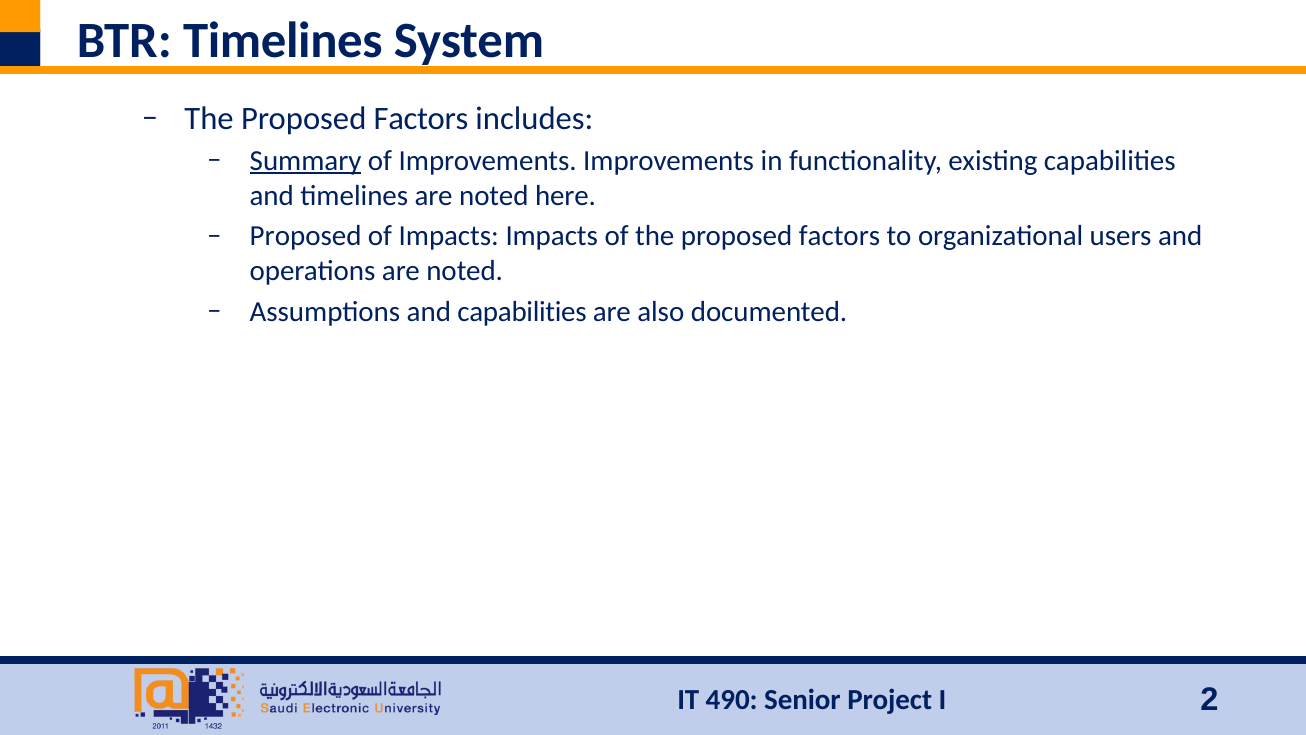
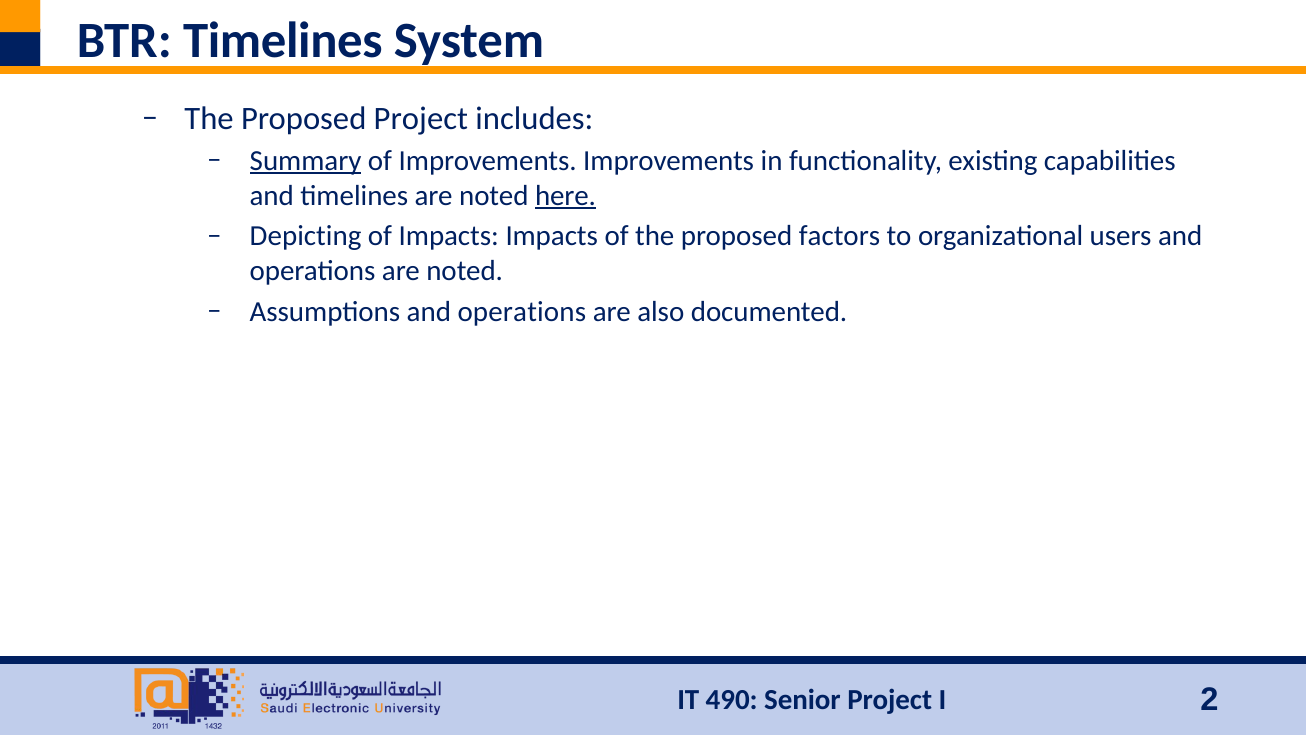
Factors at (421, 118): Factors -> Project
here underline: none -> present
Proposed at (306, 236): Proposed -> Depicting
Assumptions and capabilities: capabilities -> operations
